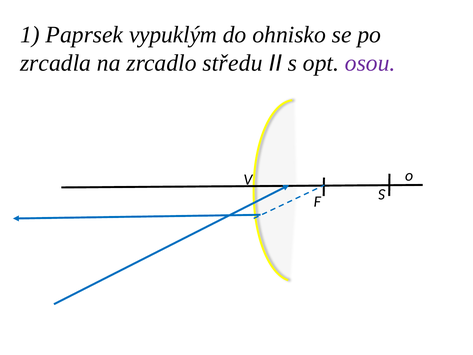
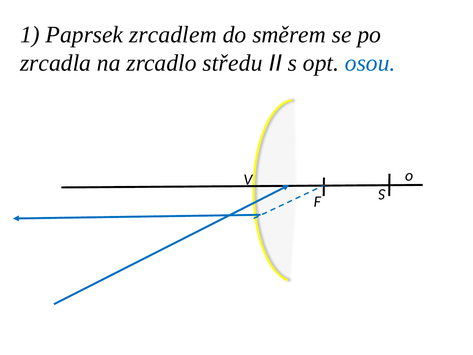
vypuklým: vypuklým -> zrcadlem
ohnisko: ohnisko -> směrem
osou colour: purple -> blue
